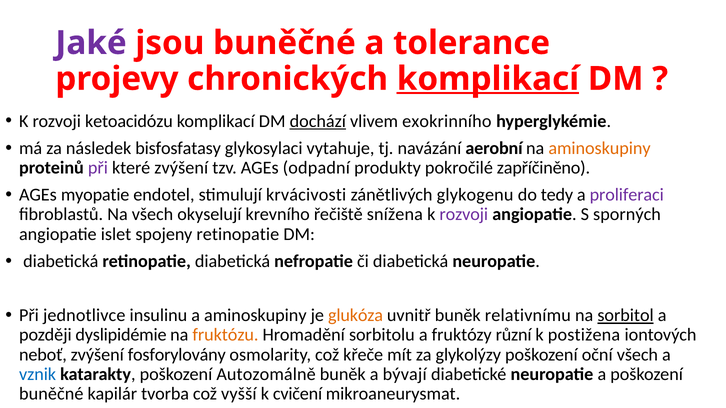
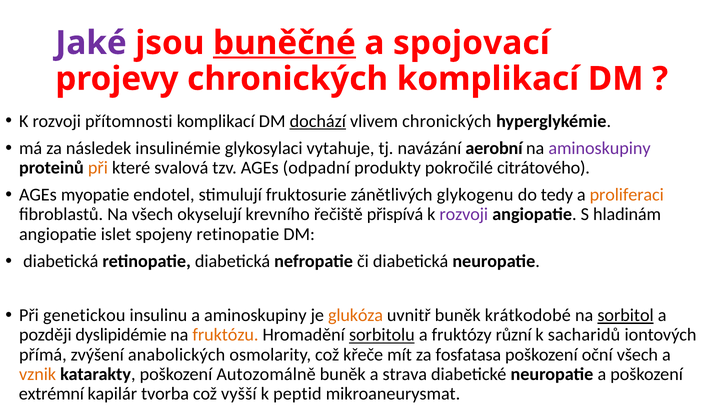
buněčné at (284, 43) underline: none -> present
tolerance: tolerance -> spojovací
komplikací at (488, 79) underline: present -> none
ketoacidózu: ketoacidózu -> přítomnosti
vlivem exokrinního: exokrinního -> chronických
bisfosfatasy: bisfosfatasy -> insulinémie
aminoskupiny at (600, 148) colour: orange -> purple
při at (98, 168) colour: purple -> orange
které zvýšení: zvýšení -> svalová
zapříčiněno: zapříčiněno -> citrátového
krvácivosti: krvácivosti -> fruktosurie
proliferaci colour: purple -> orange
snížena: snížena -> přispívá
sporných: sporných -> hladinám
jednotlivce: jednotlivce -> genetickou
relativnímu: relativnímu -> krátkodobé
sorbitolu underline: none -> present
postižena: postižena -> sacharidů
neboť: neboť -> přímá
fosforylovány: fosforylovány -> anabolických
glykolýzy: glykolýzy -> fosfatasa
vznik colour: blue -> orange
bývají: bývají -> strava
buněčné at (51, 394): buněčné -> extrémní
cvičení: cvičení -> peptid
